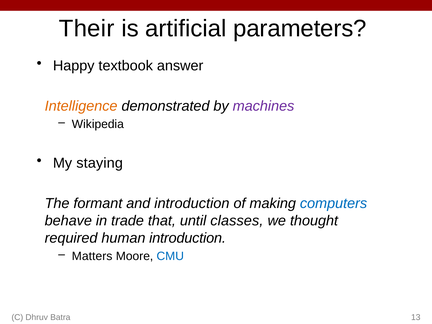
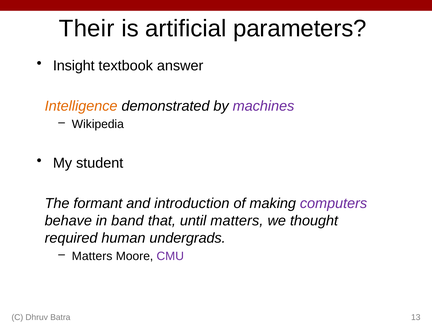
Happy: Happy -> Insight
staying: staying -> student
computers colour: blue -> purple
trade: trade -> band
until classes: classes -> matters
human introduction: introduction -> undergrads
CMU colour: blue -> purple
